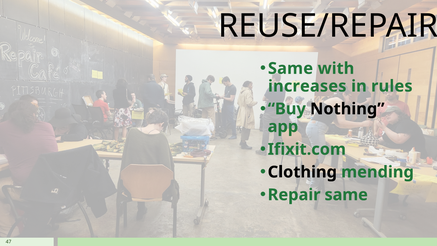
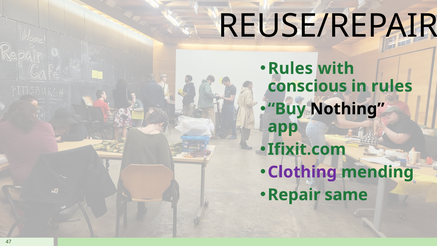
Same at (290, 68): Same -> Rules
increases: increases -> conscious
Clothing colour: black -> purple
